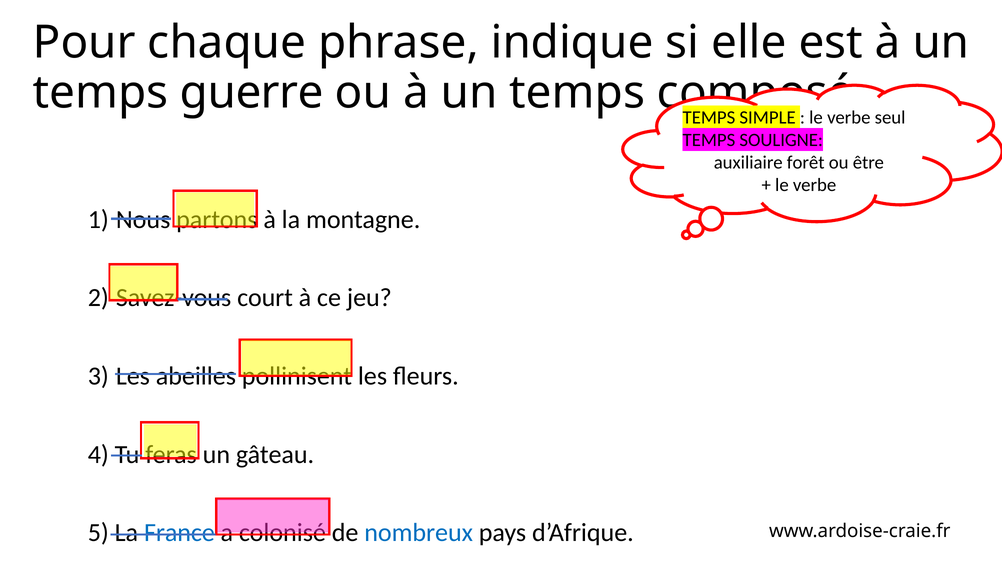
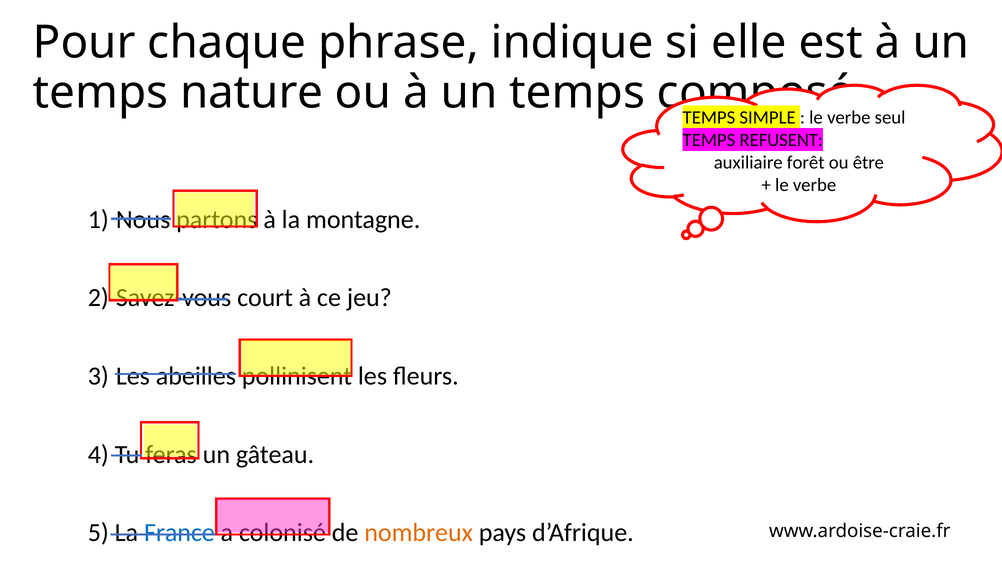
guerre: guerre -> nature
SOULIGNE: SOULIGNE -> REFUSENT
nombreux colour: blue -> orange
